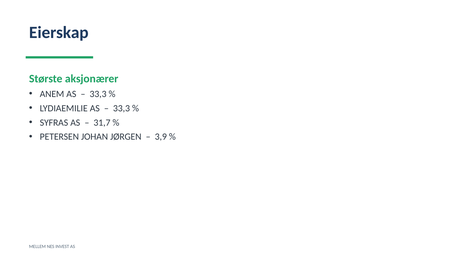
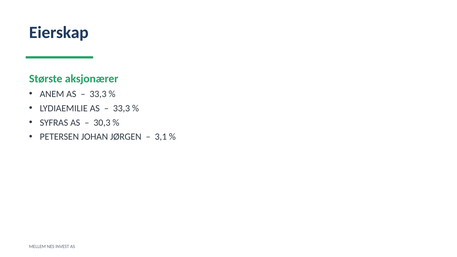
31,7: 31,7 -> 30,3
3,9: 3,9 -> 3,1
